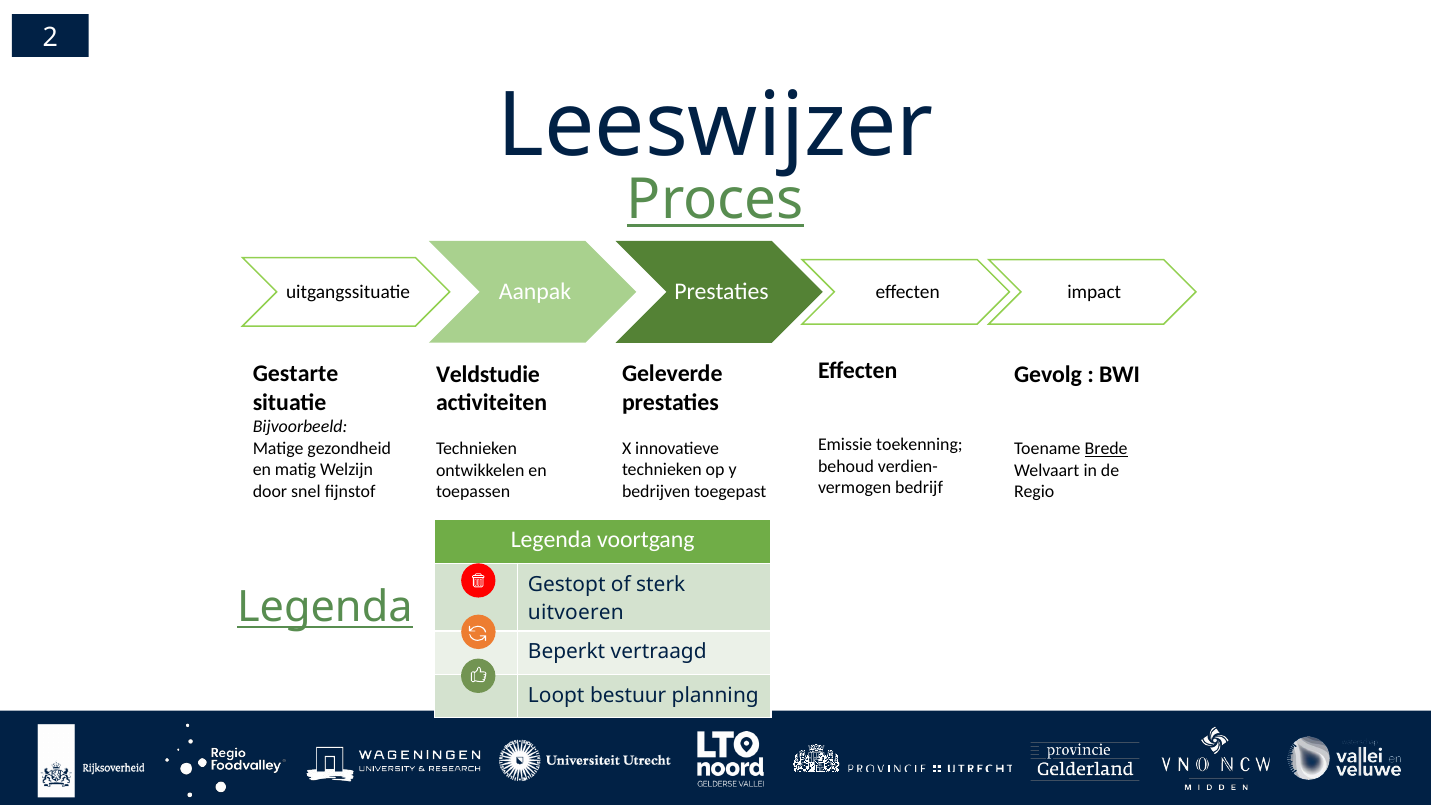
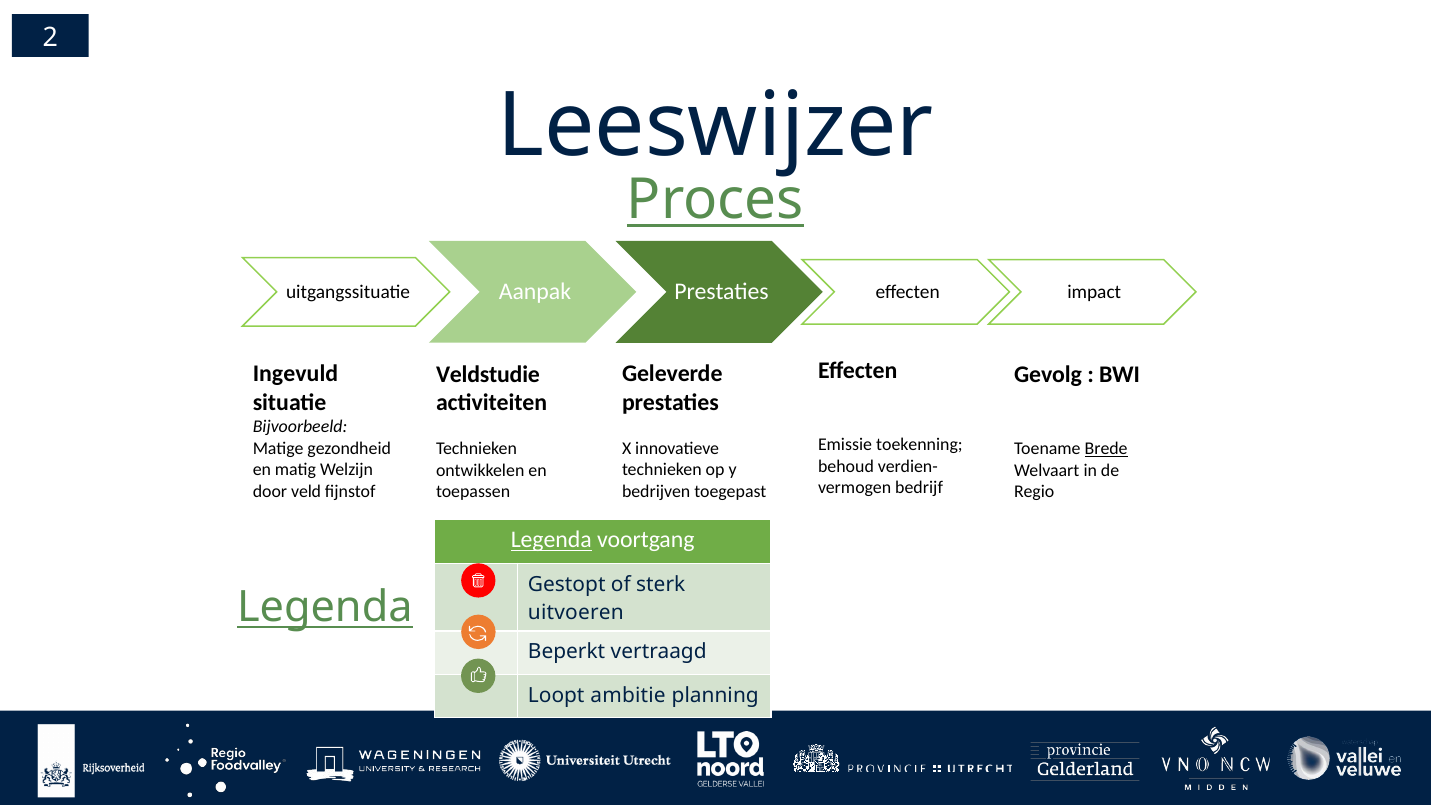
Gestarte: Gestarte -> Ingevuld
snel: snel -> veld
Legenda at (551, 540) underline: none -> present
bestuur: bestuur -> ambitie
